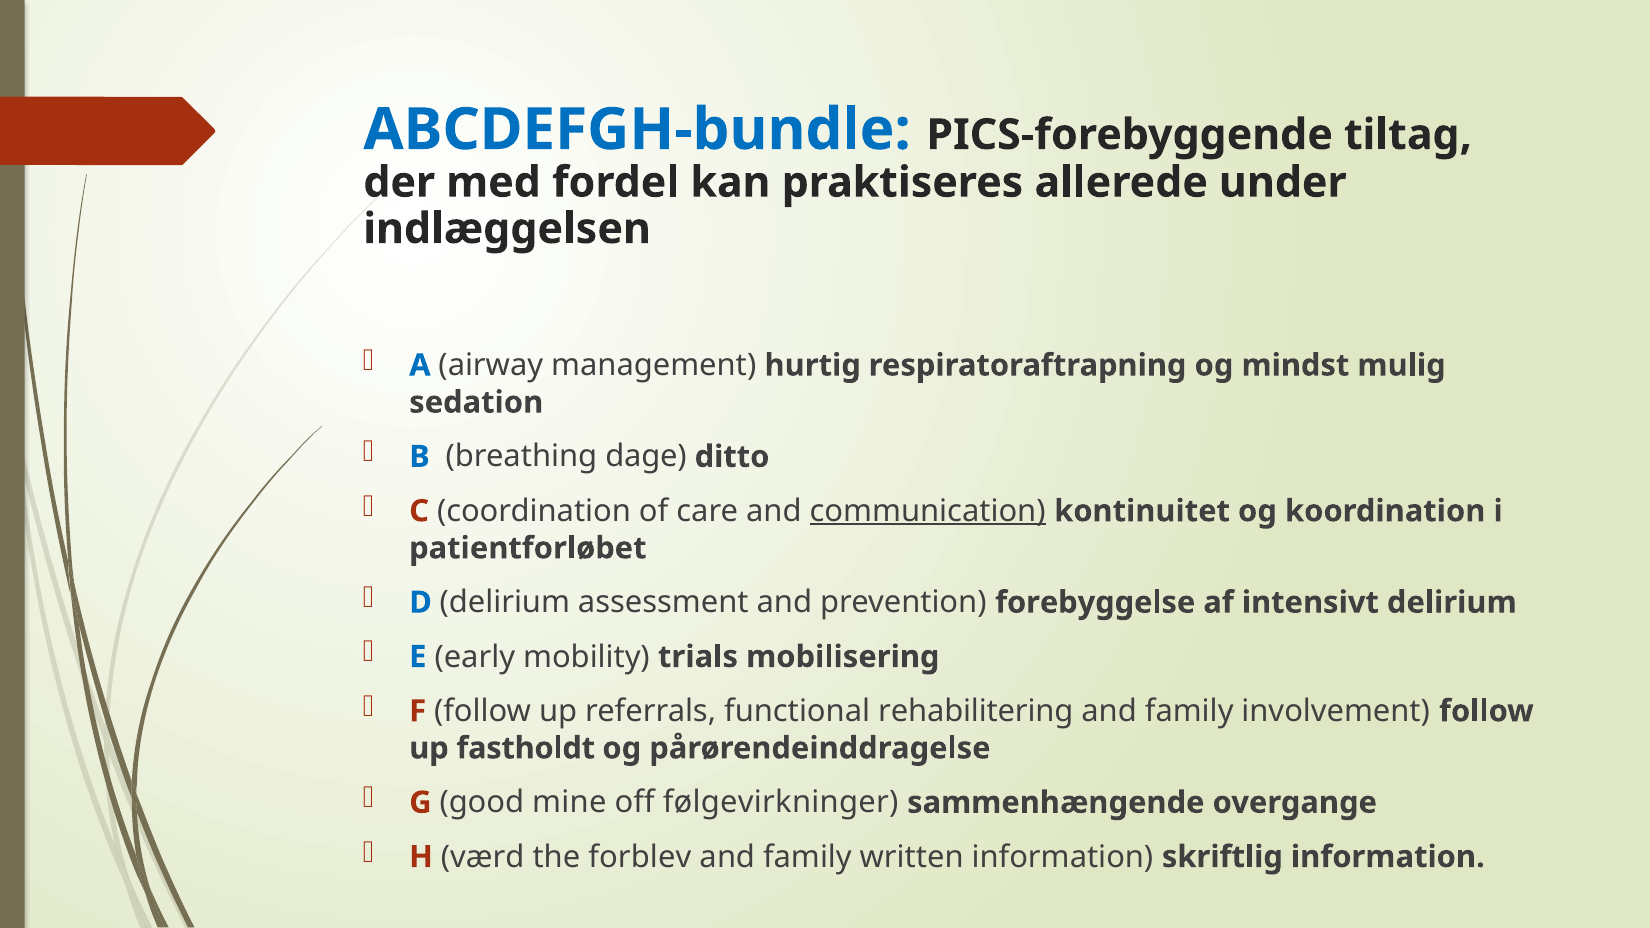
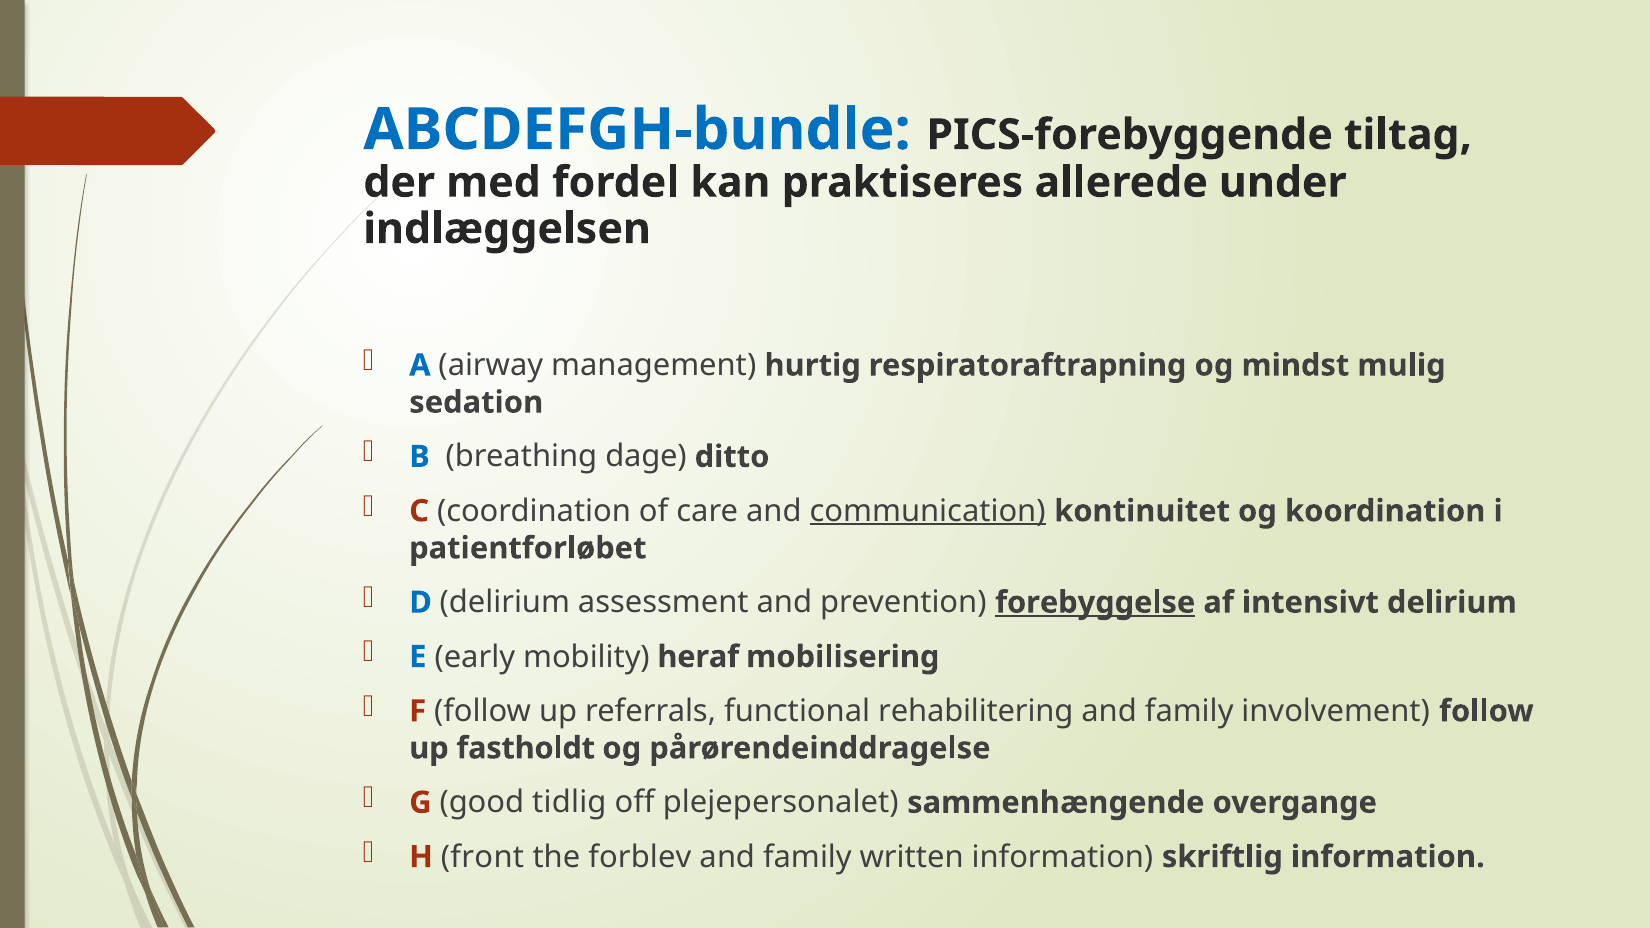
forebyggelse underline: none -> present
trials: trials -> heraf
mine: mine -> tidlig
følgevirkninger: følgevirkninger -> plejepersonalet
værd: værd -> front
